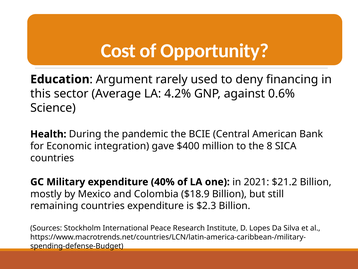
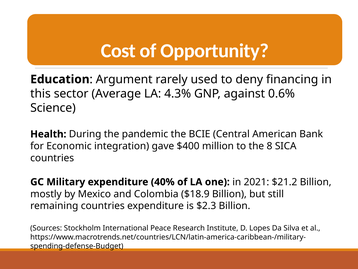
4.2%: 4.2% -> 4.3%
